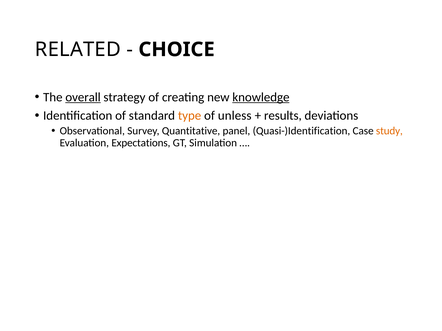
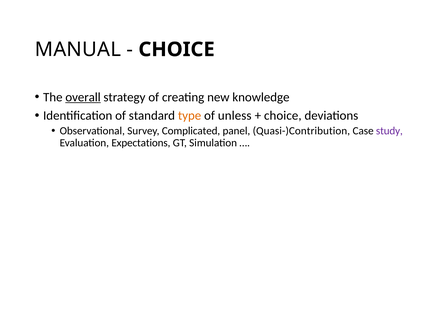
RELATED: RELATED -> MANUAL
knowledge underline: present -> none
results at (283, 116): results -> choice
Quantitative: Quantitative -> Complicated
Quasi-)Identification: Quasi-)Identification -> Quasi-)Contribution
study colour: orange -> purple
